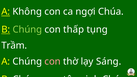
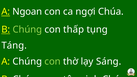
Không: Không -> Ngoan
Trầm: Trầm -> Táng
con at (53, 61) colour: pink -> light green
